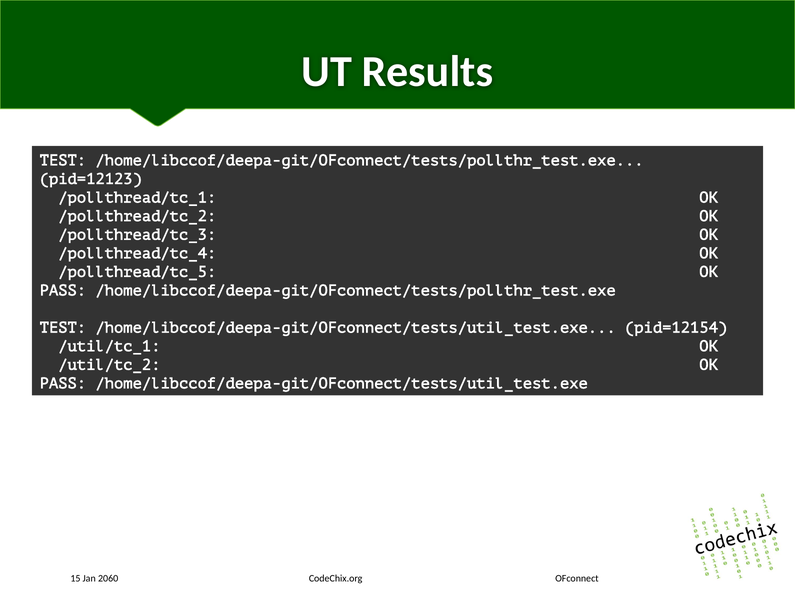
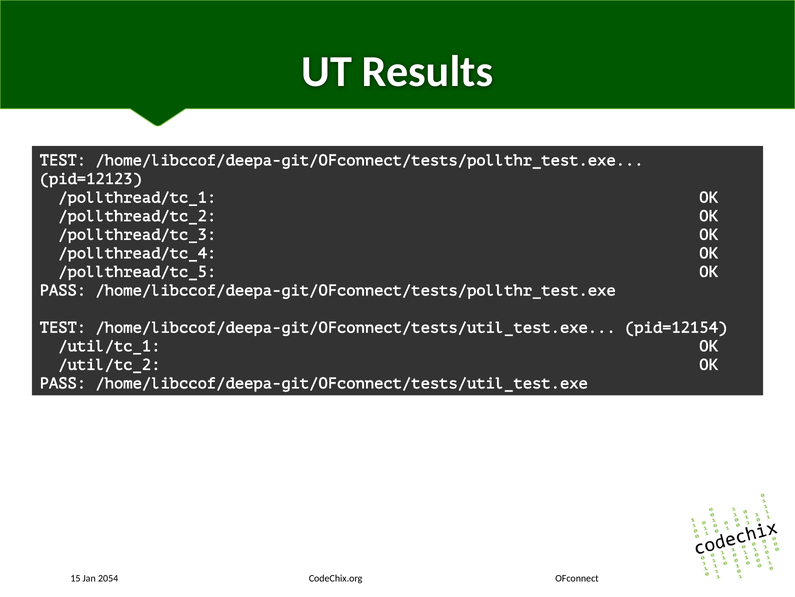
2060: 2060 -> 2054
